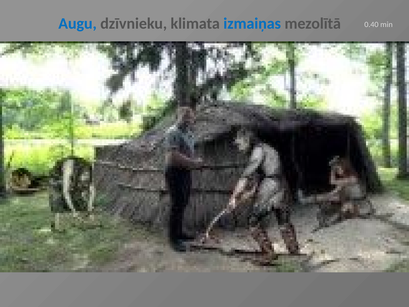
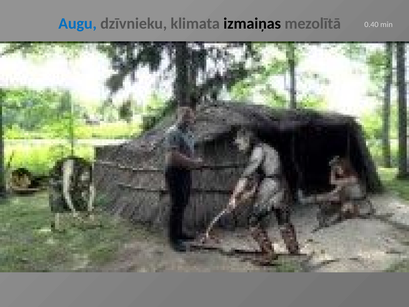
izmaiņas colour: blue -> black
